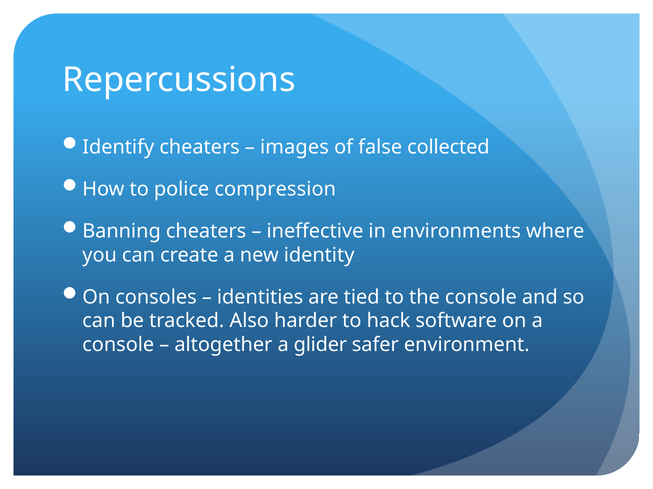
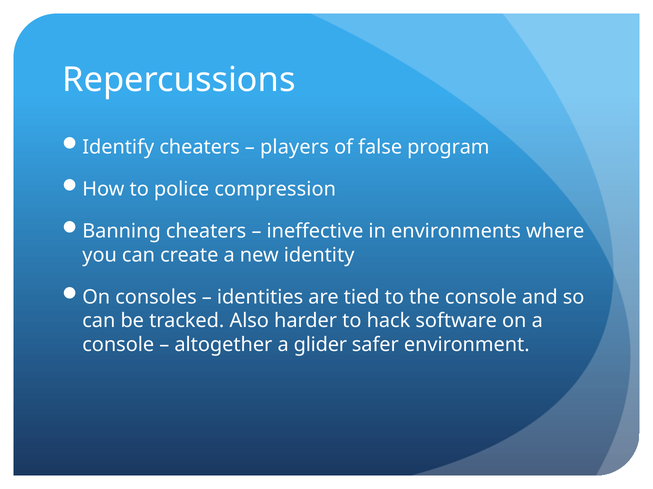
images: images -> players
collected: collected -> program
